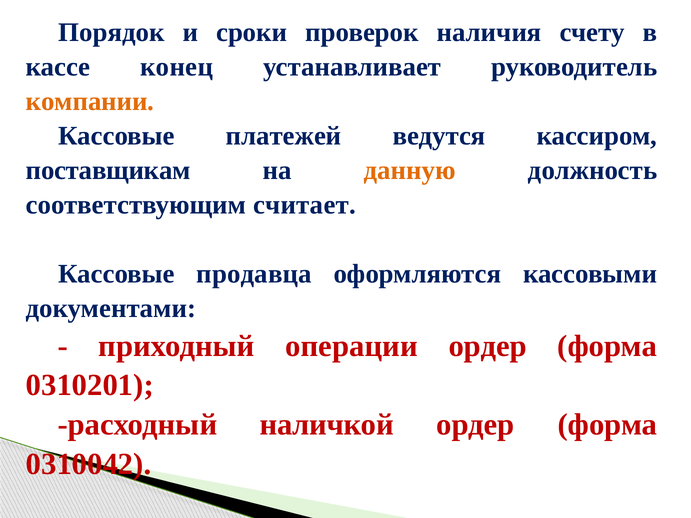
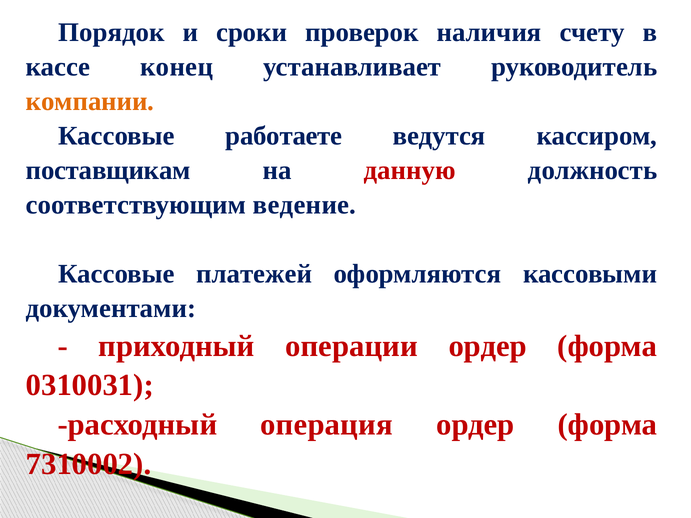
платежей: платежей -> работаете
данную colour: orange -> red
считает: считает -> ведение
продавца: продавца -> платежей
0310201: 0310201 -> 0310031
наличкой: наличкой -> операция
0310042: 0310042 -> 7310002
